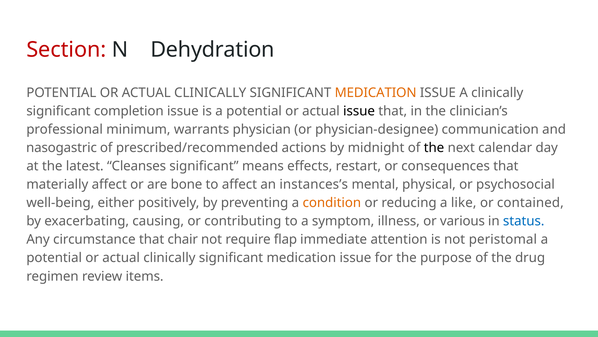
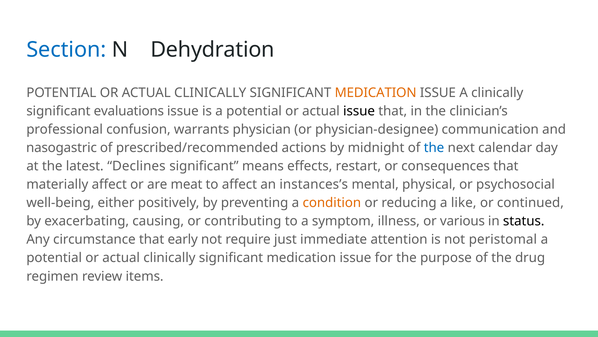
Section colour: red -> blue
completion: completion -> evaluations
minimum: minimum -> confusion
the at (434, 148) colour: black -> blue
Cleanses: Cleanses -> Declines
bone: bone -> meat
contained: contained -> continued
status colour: blue -> black
chair: chair -> early
flap: flap -> just
